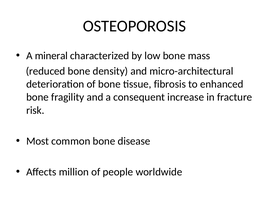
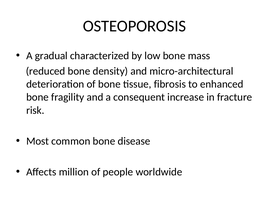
mineral: mineral -> gradual
